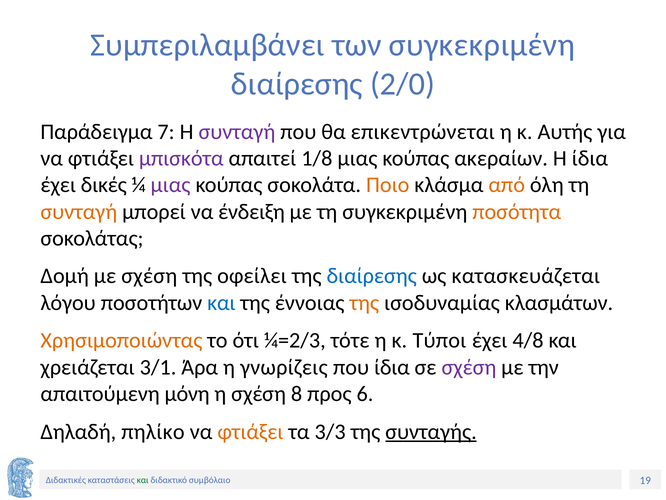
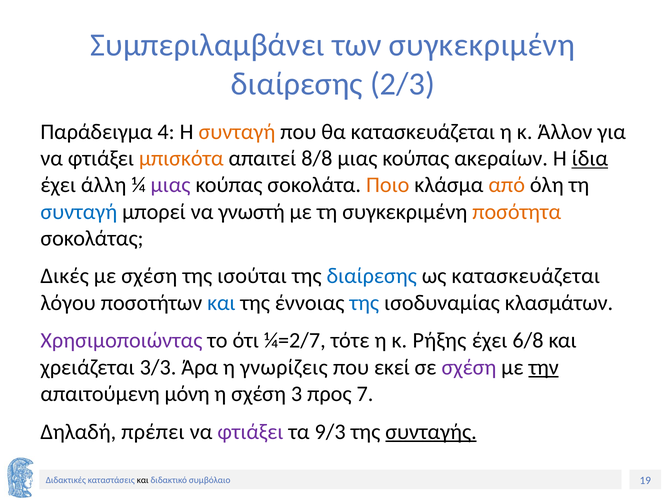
2/0: 2/0 -> 2/3
7: 7 -> 4
συνταγή at (237, 132) colour: purple -> orange
θα επικεντρώνεται: επικεντρώνεται -> κατασκευάζεται
Αυτής: Αυτής -> Άλλον
μπισκότα colour: purple -> orange
1/8: 1/8 -> 8/8
ίδια at (590, 158) underline: none -> present
δικές: δικές -> άλλη
συνταγή at (79, 212) colour: orange -> blue
ένδειξη: ένδειξη -> γνωστή
Δομή: Δομή -> Δικές
οφείλει: οφείλει -> ισούται
της at (364, 303) colour: orange -> blue
Χρησιμοποιώντας colour: orange -> purple
¼=2/3: ¼=2/3 -> ¼=2/7
Τύποι: Τύποι -> Ρήξης
4/8: 4/8 -> 6/8
3/1: 3/1 -> 3/3
που ίδια: ίδια -> εκεί
την underline: none -> present
8: 8 -> 3
6: 6 -> 7
πηλίκο: πηλίκο -> πρέπει
φτιάξει at (250, 431) colour: orange -> purple
3/3: 3/3 -> 9/3
και at (143, 480) colour: green -> black
